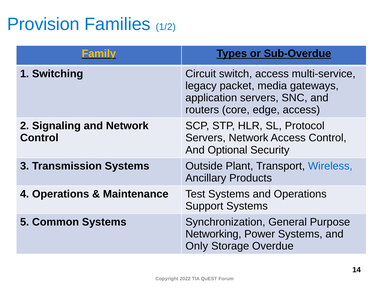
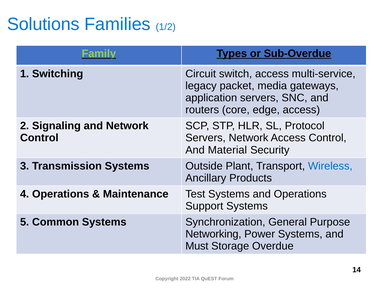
Provision: Provision -> Solutions
Family colour: yellow -> light green
Optional: Optional -> Material
Only: Only -> Must
